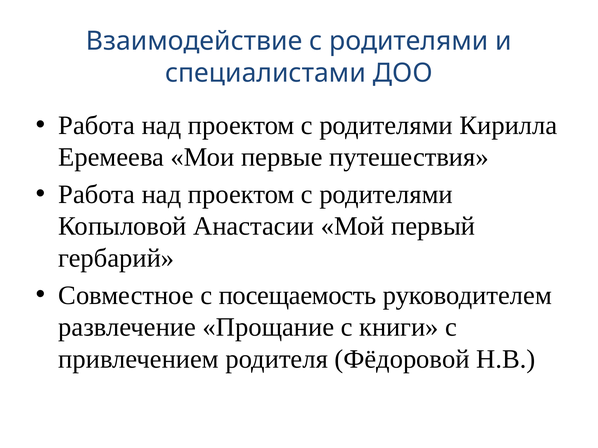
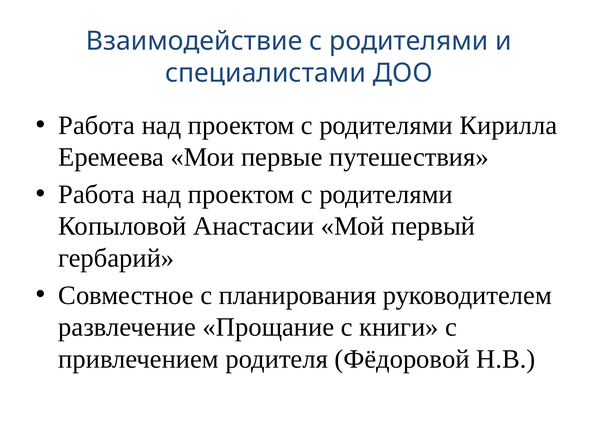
посещаемость: посещаемость -> планирования
